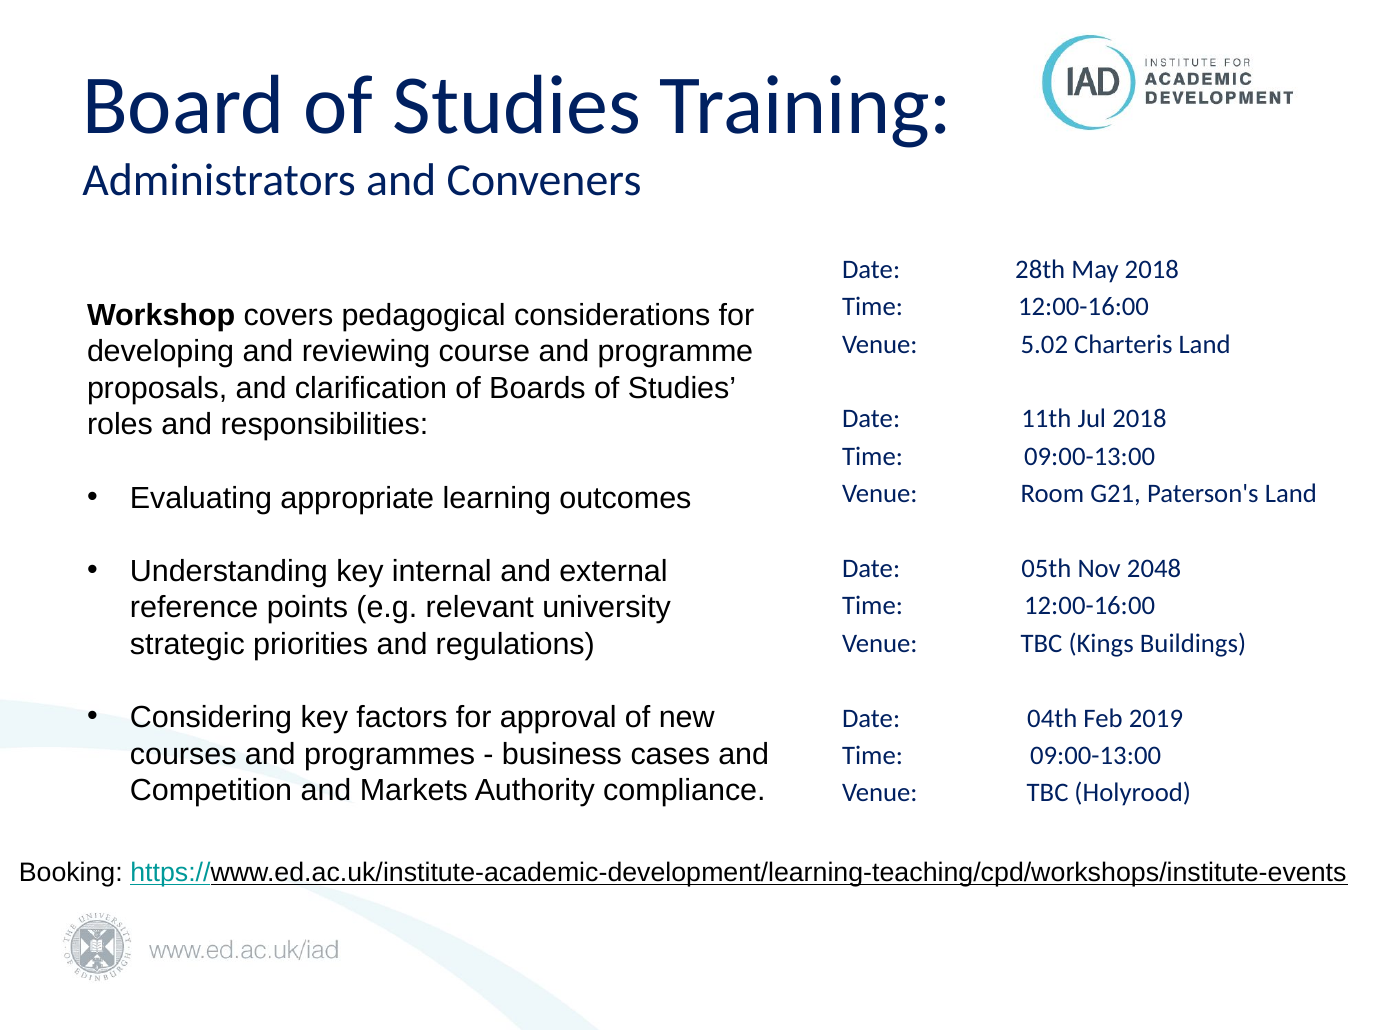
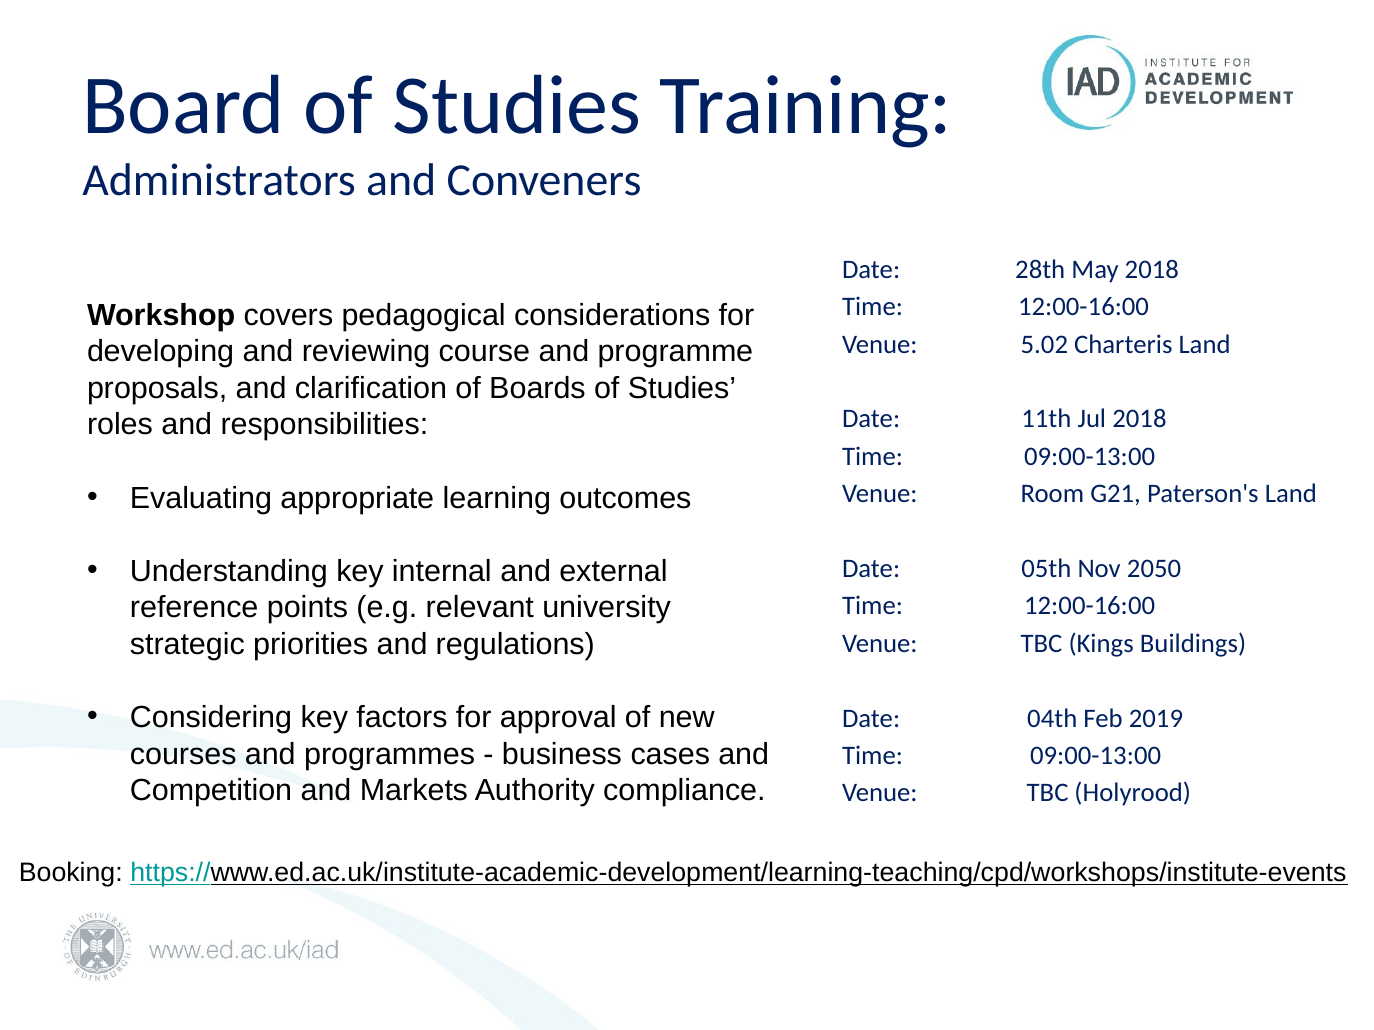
2048: 2048 -> 2050
